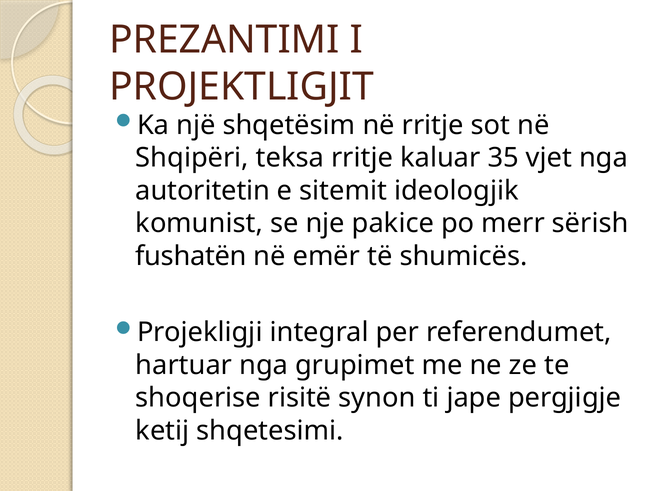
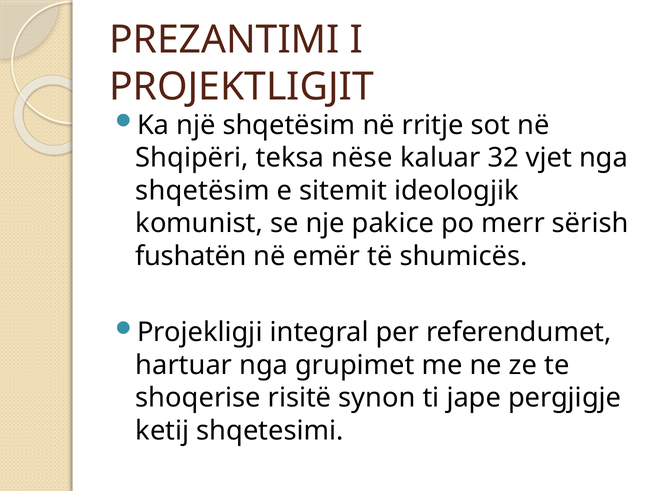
teksa rritje: rritje -> nëse
35: 35 -> 32
autoritetin at (203, 191): autoritetin -> shqetësim
